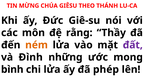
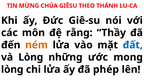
đất colour: purple -> blue
và Đình: Đình -> Lòng
bình at (12, 69): bình -> lòng
